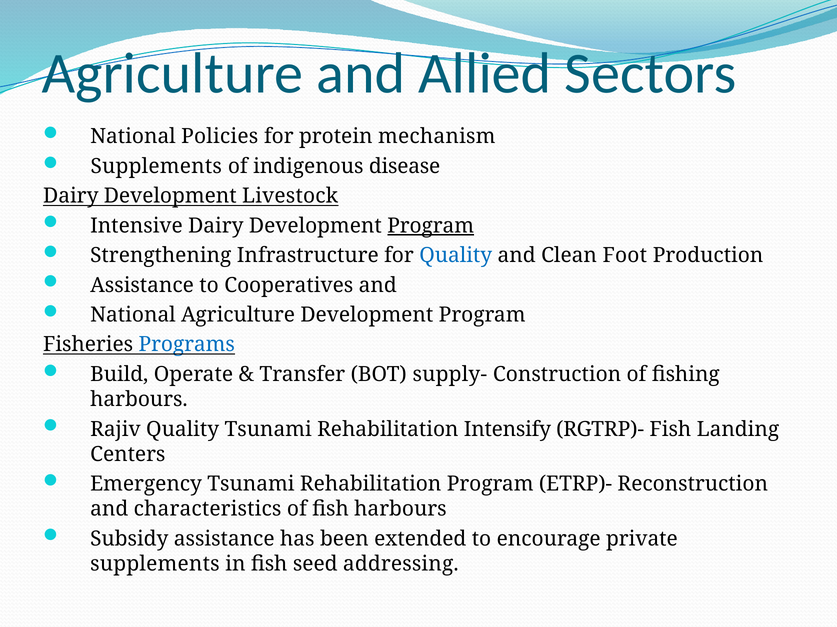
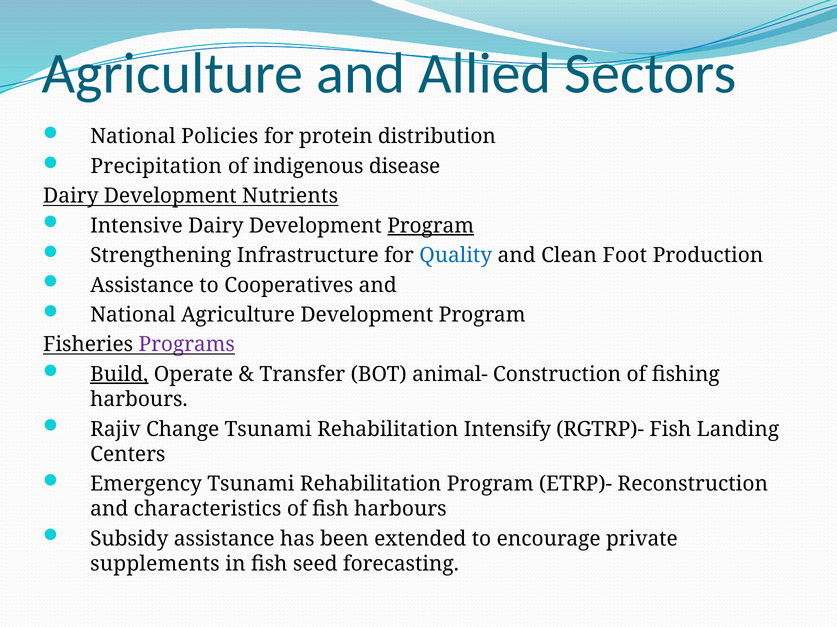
mechanism: mechanism -> distribution
Supplements at (156, 166): Supplements -> Precipitation
Livestock: Livestock -> Nutrients
Programs colour: blue -> purple
Build underline: none -> present
supply-: supply- -> animal-
Rajiv Quality: Quality -> Change
addressing: addressing -> forecasting
